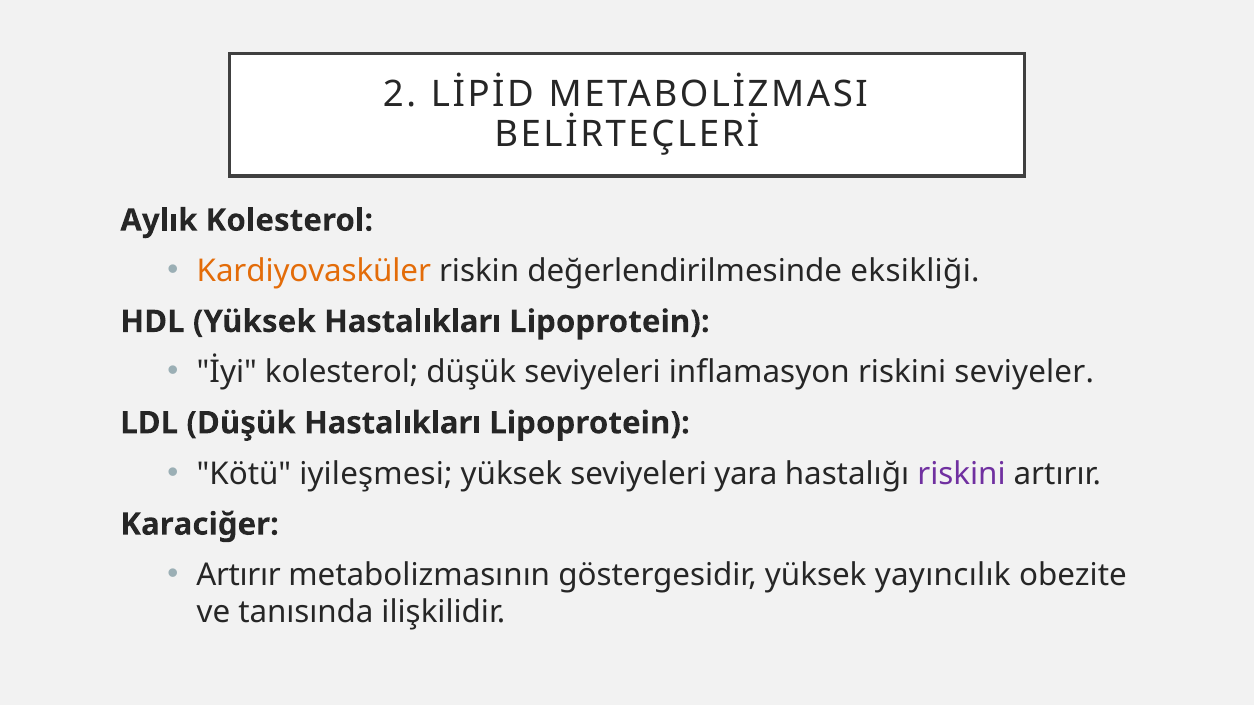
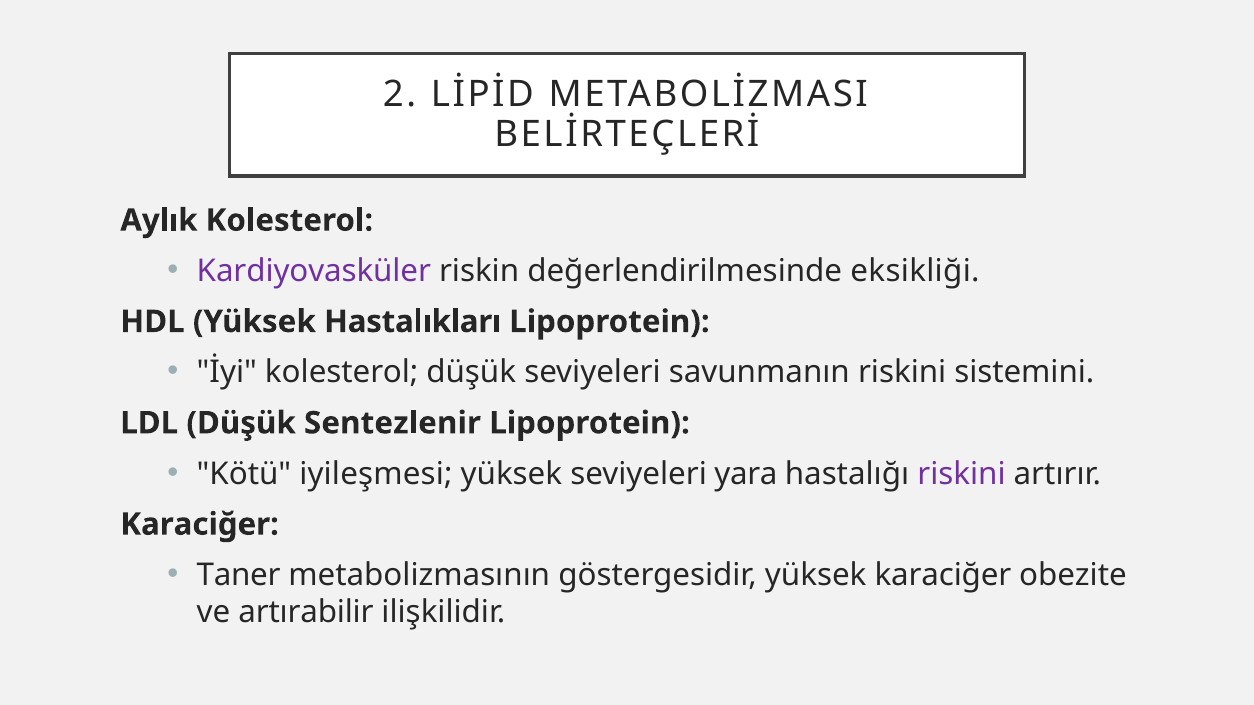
Kardiyovasküler colour: orange -> purple
inflamasyon: inflamasyon -> savunmanın
seviyeler: seviyeler -> sistemini
Düşük Hastalıkları: Hastalıkları -> Sentezlenir
Artırır at (239, 575): Artırır -> Taner
yüksek yayıncılık: yayıncılık -> karaciğer
tanısında: tanısında -> artırabilir
